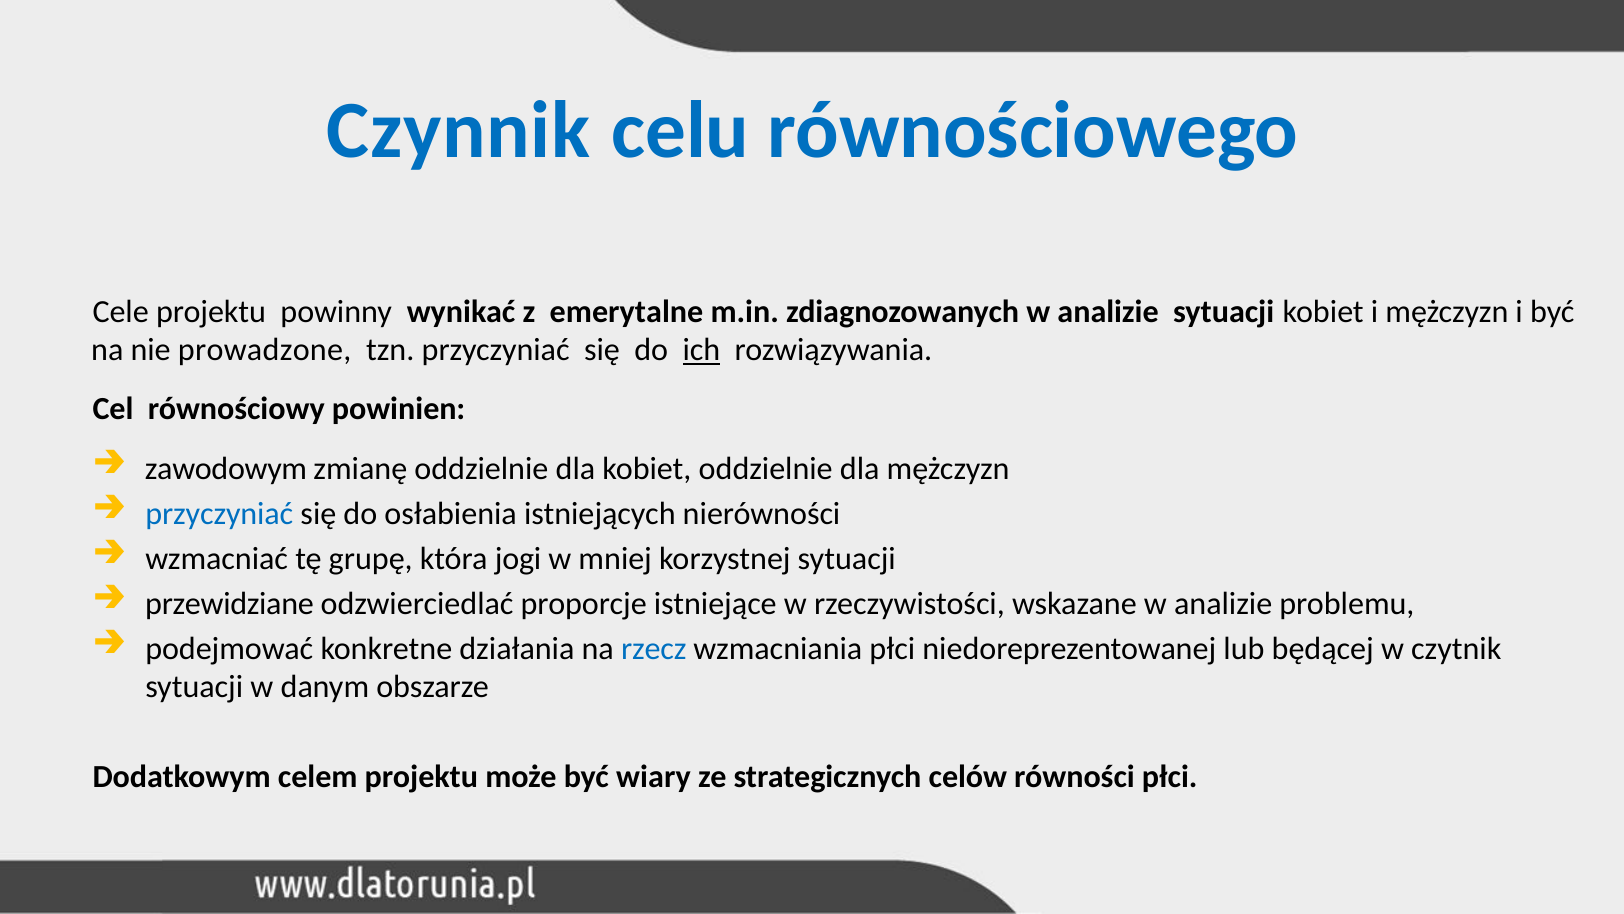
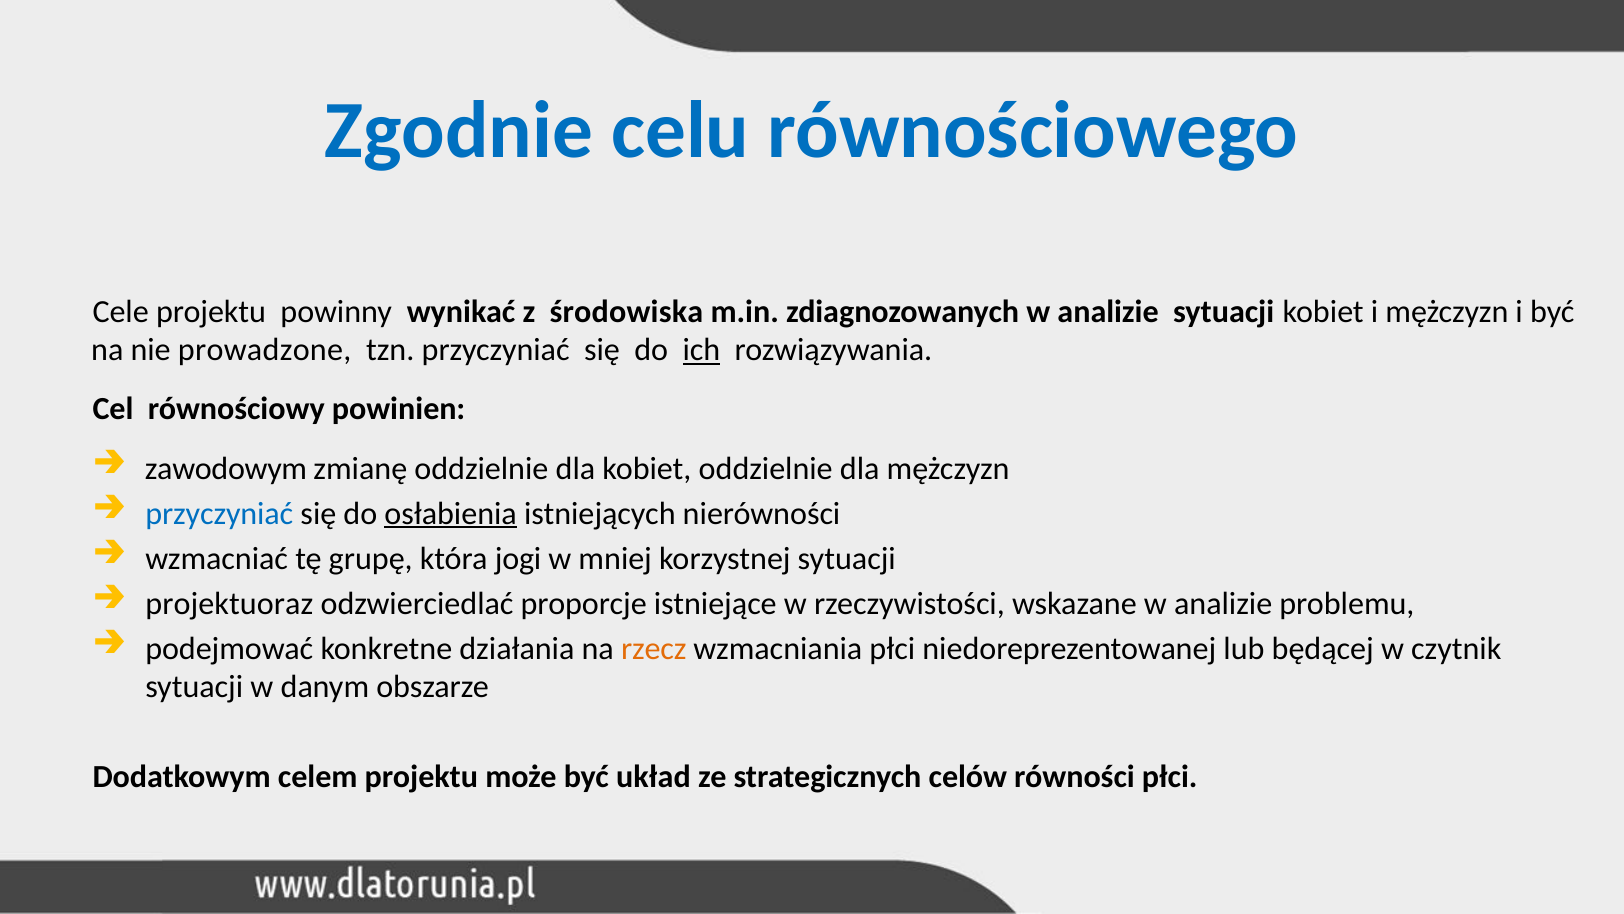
Czynnik: Czynnik -> Zgodnie
emerytalne: emerytalne -> środowiska
osłabienia underline: none -> present
przewidziane: przewidziane -> projektuoraz
rzecz colour: blue -> orange
wiary: wiary -> układ
